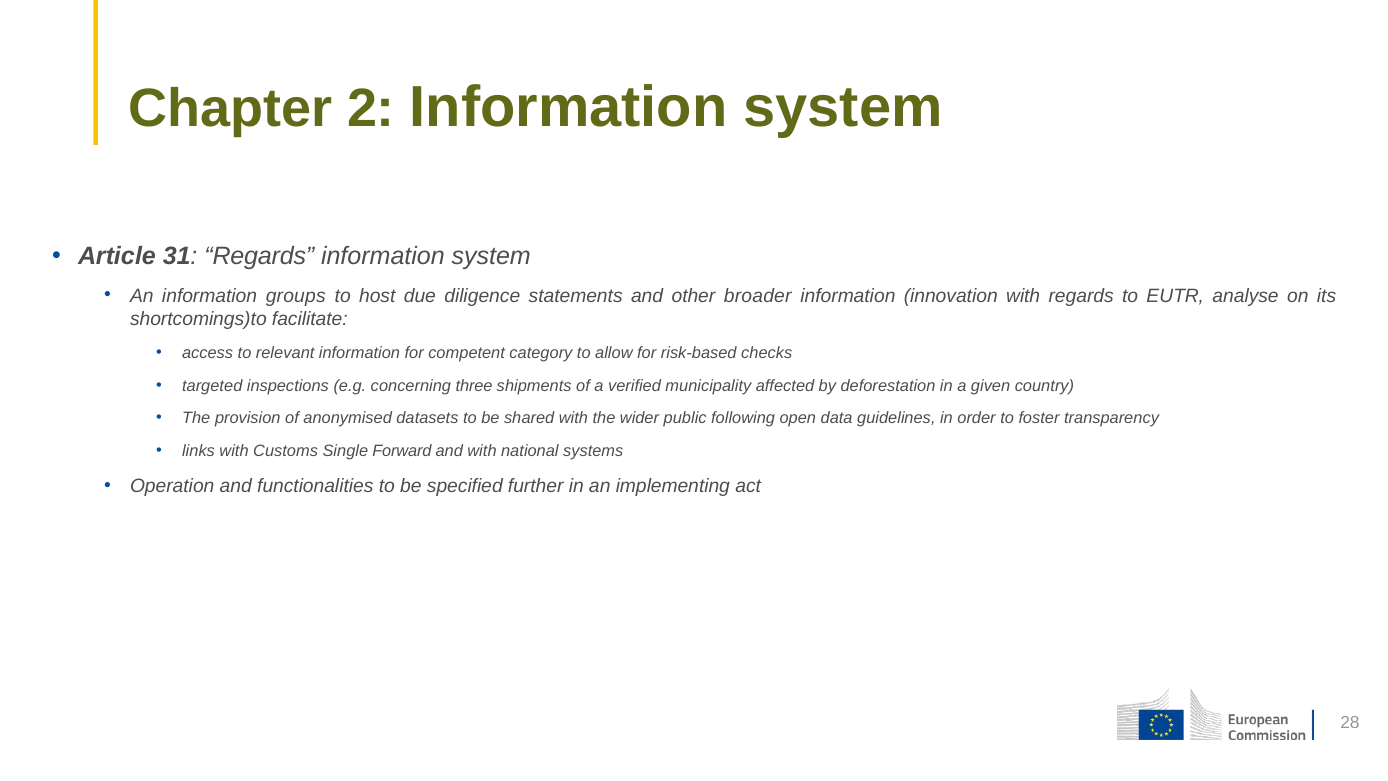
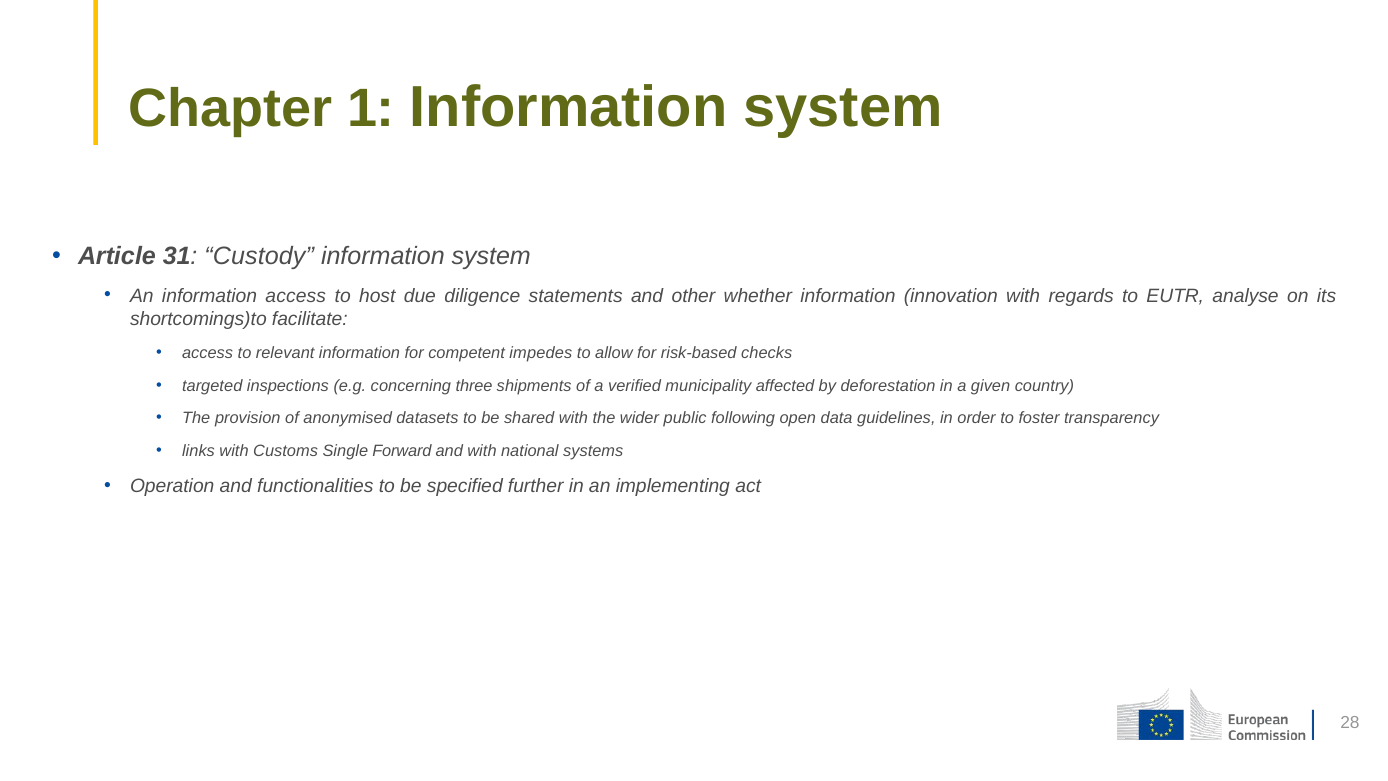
2: 2 -> 1
31 Regards: Regards -> Custody
information groups: groups -> access
broader: broader -> whether
category: category -> impedes
